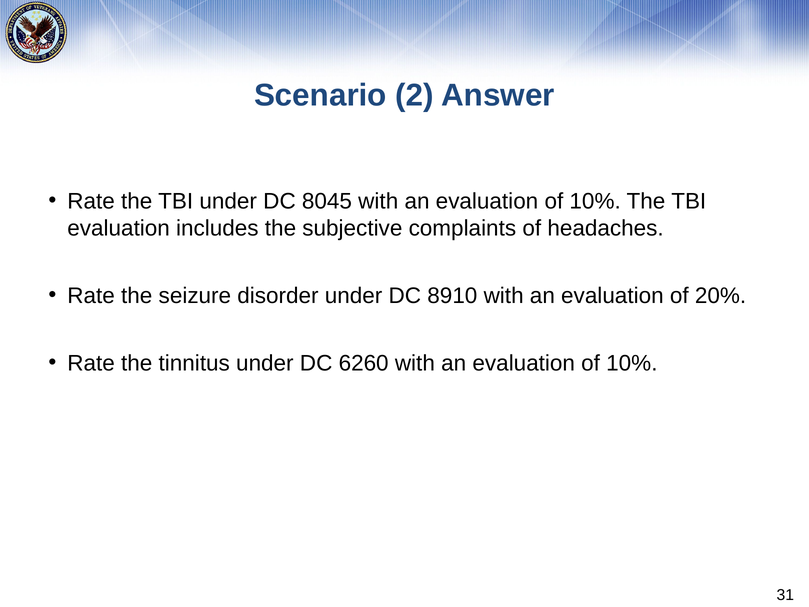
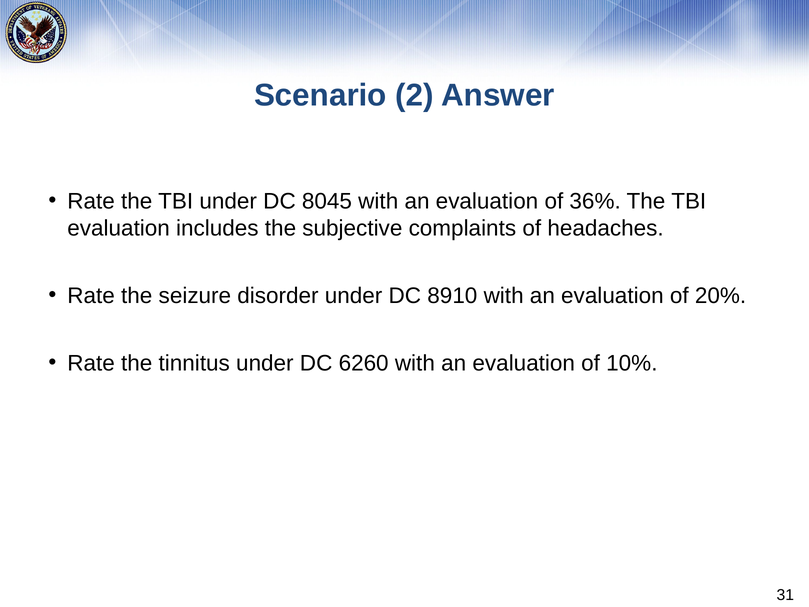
10% at (595, 201): 10% -> 36%
